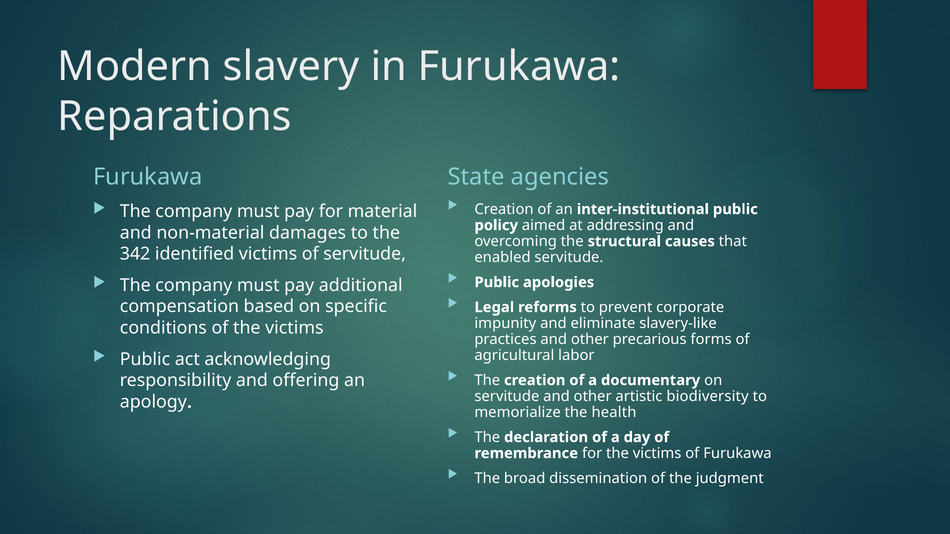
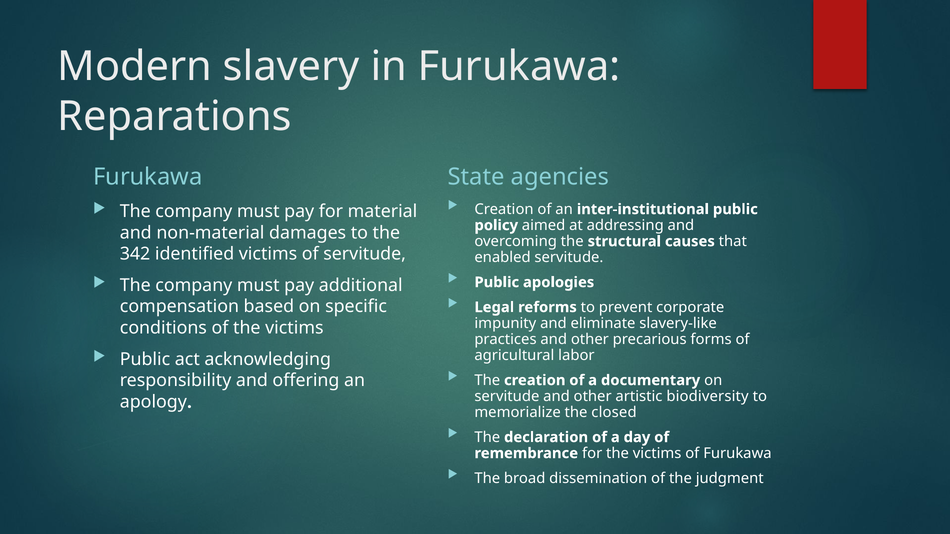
health: health -> closed
